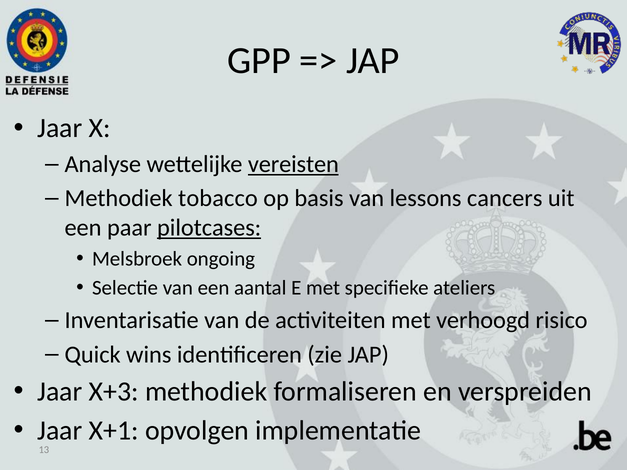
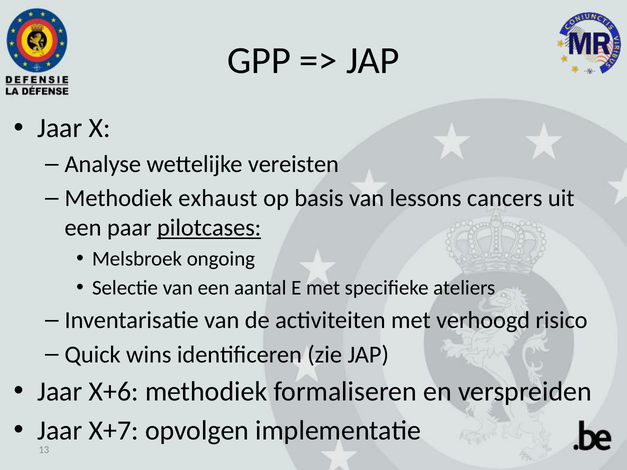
vereisten underline: present -> none
tobacco: tobacco -> exhaust
X+3: X+3 -> X+6
X+1: X+1 -> X+7
